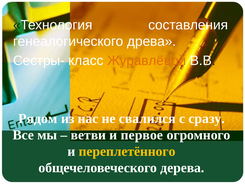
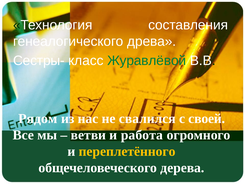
Журавлёвой colour: orange -> green
сразу: сразу -> своей
первое: первое -> работа
